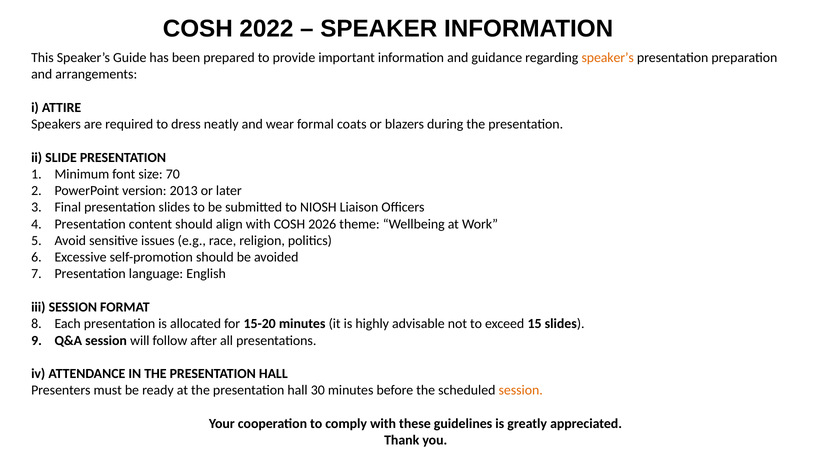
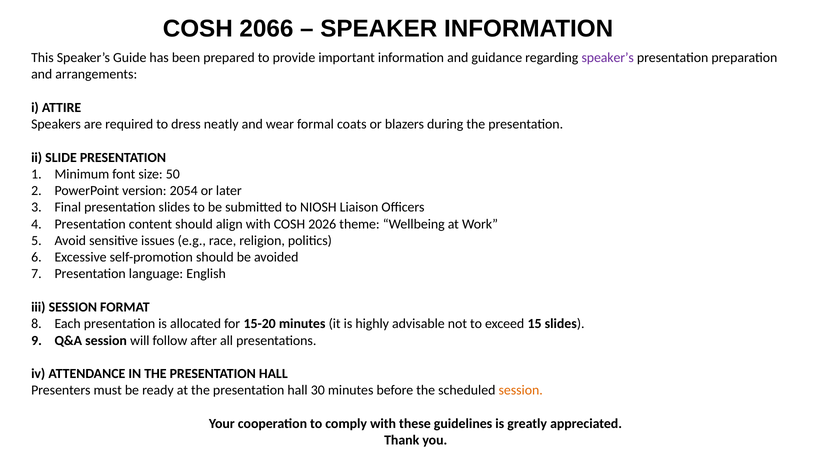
2022: 2022 -> 2066
speaker’s at (608, 58) colour: orange -> purple
70: 70 -> 50
2013: 2013 -> 2054
